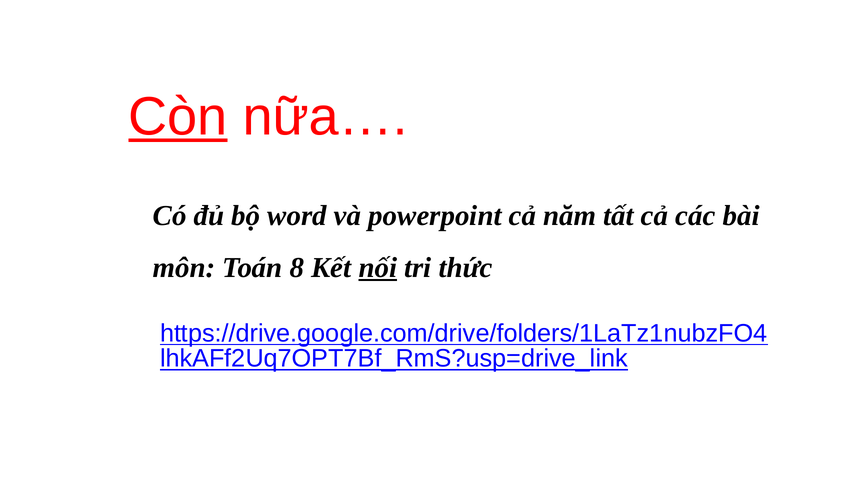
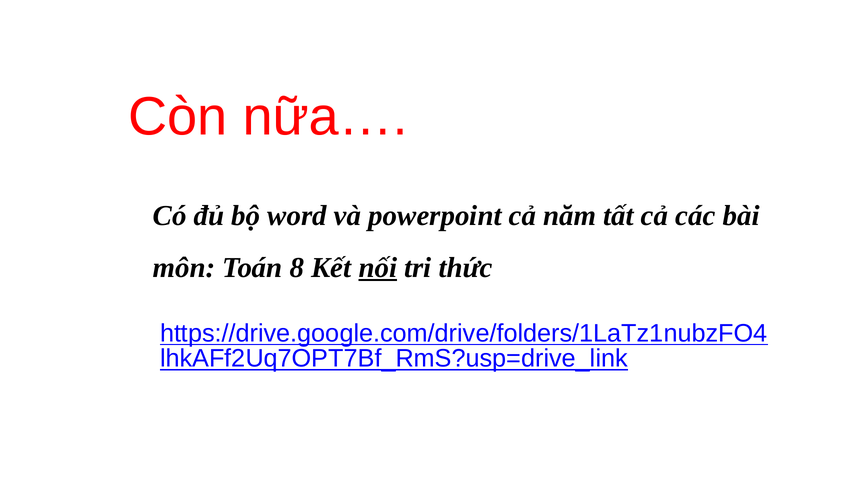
Còn underline: present -> none
